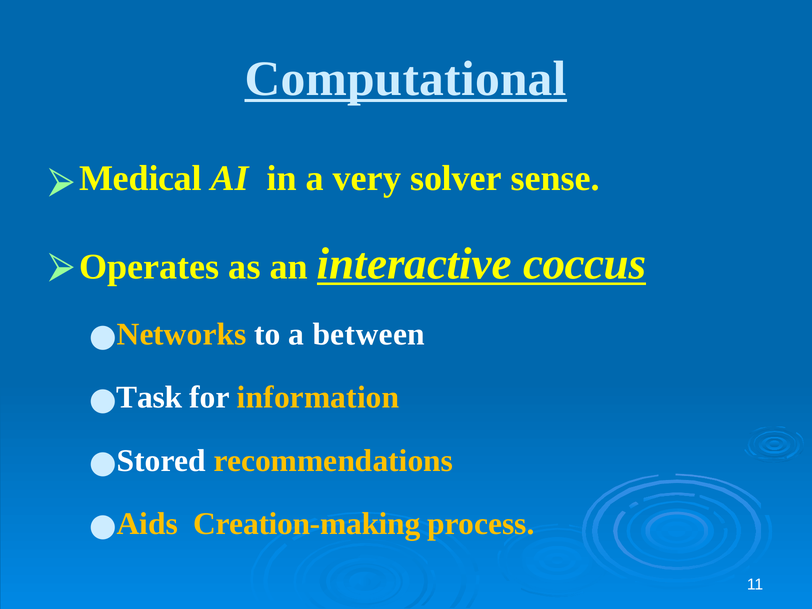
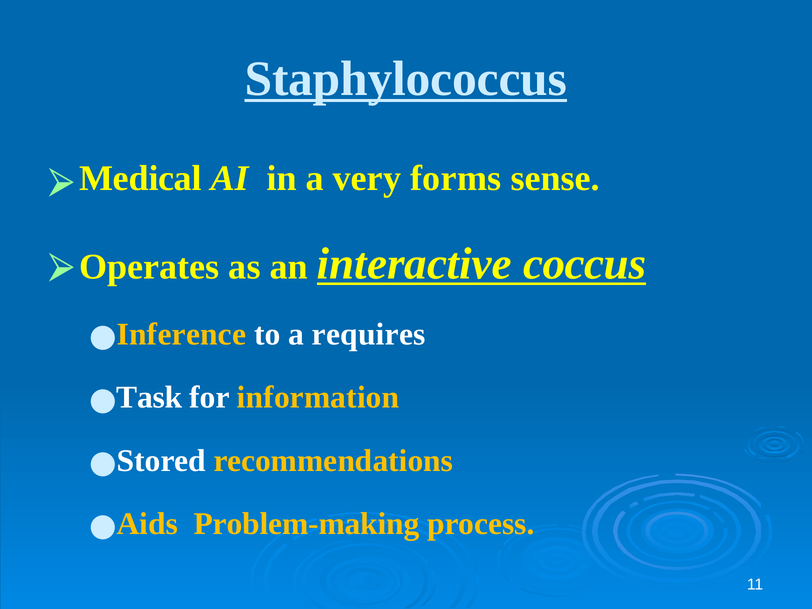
Computational: Computational -> Staphylococcus
solver: solver -> forms
Networks: Networks -> Inference
between: between -> requires
Creation-making: Creation-making -> Problem-making
